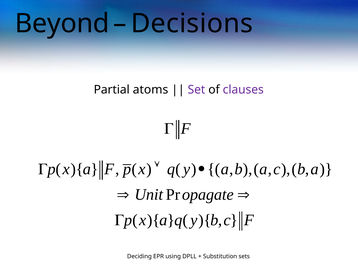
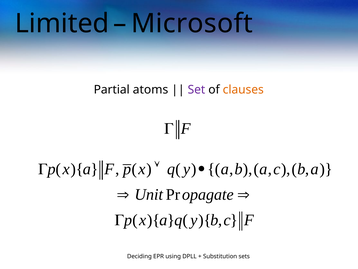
Beyond: Beyond -> Limited
Decisions: Decisions -> Microsoft
clauses colour: purple -> orange
